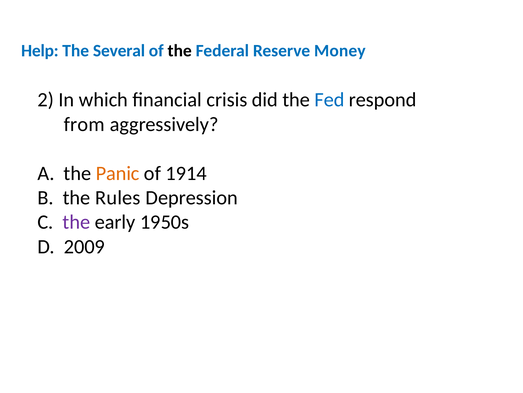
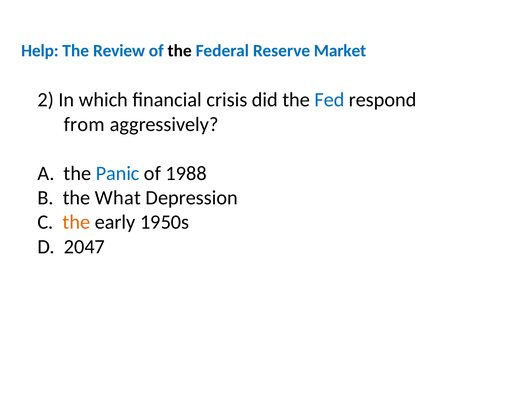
Several: Several -> Review
Money: Money -> Market
Panic colour: orange -> blue
1914: 1914 -> 1988
Rules: Rules -> What
the at (76, 222) colour: purple -> orange
2009: 2009 -> 2047
